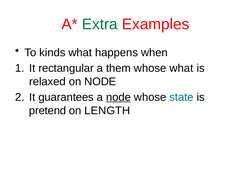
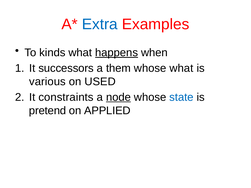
Extra colour: green -> blue
happens underline: none -> present
rectangular: rectangular -> successors
relaxed: relaxed -> various
on NODE: NODE -> USED
guarantees: guarantees -> constraints
LENGTH: LENGTH -> APPLIED
